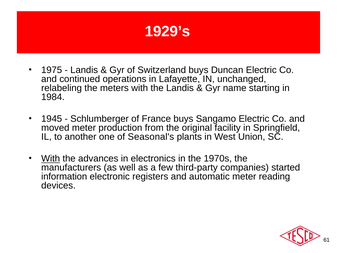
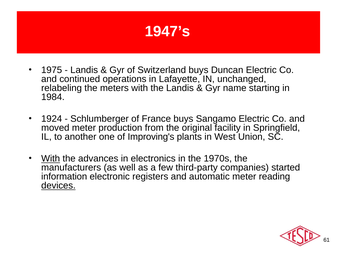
1929’s: 1929’s -> 1947’s
1945: 1945 -> 1924
Seasonal's: Seasonal's -> Improving's
devices underline: none -> present
